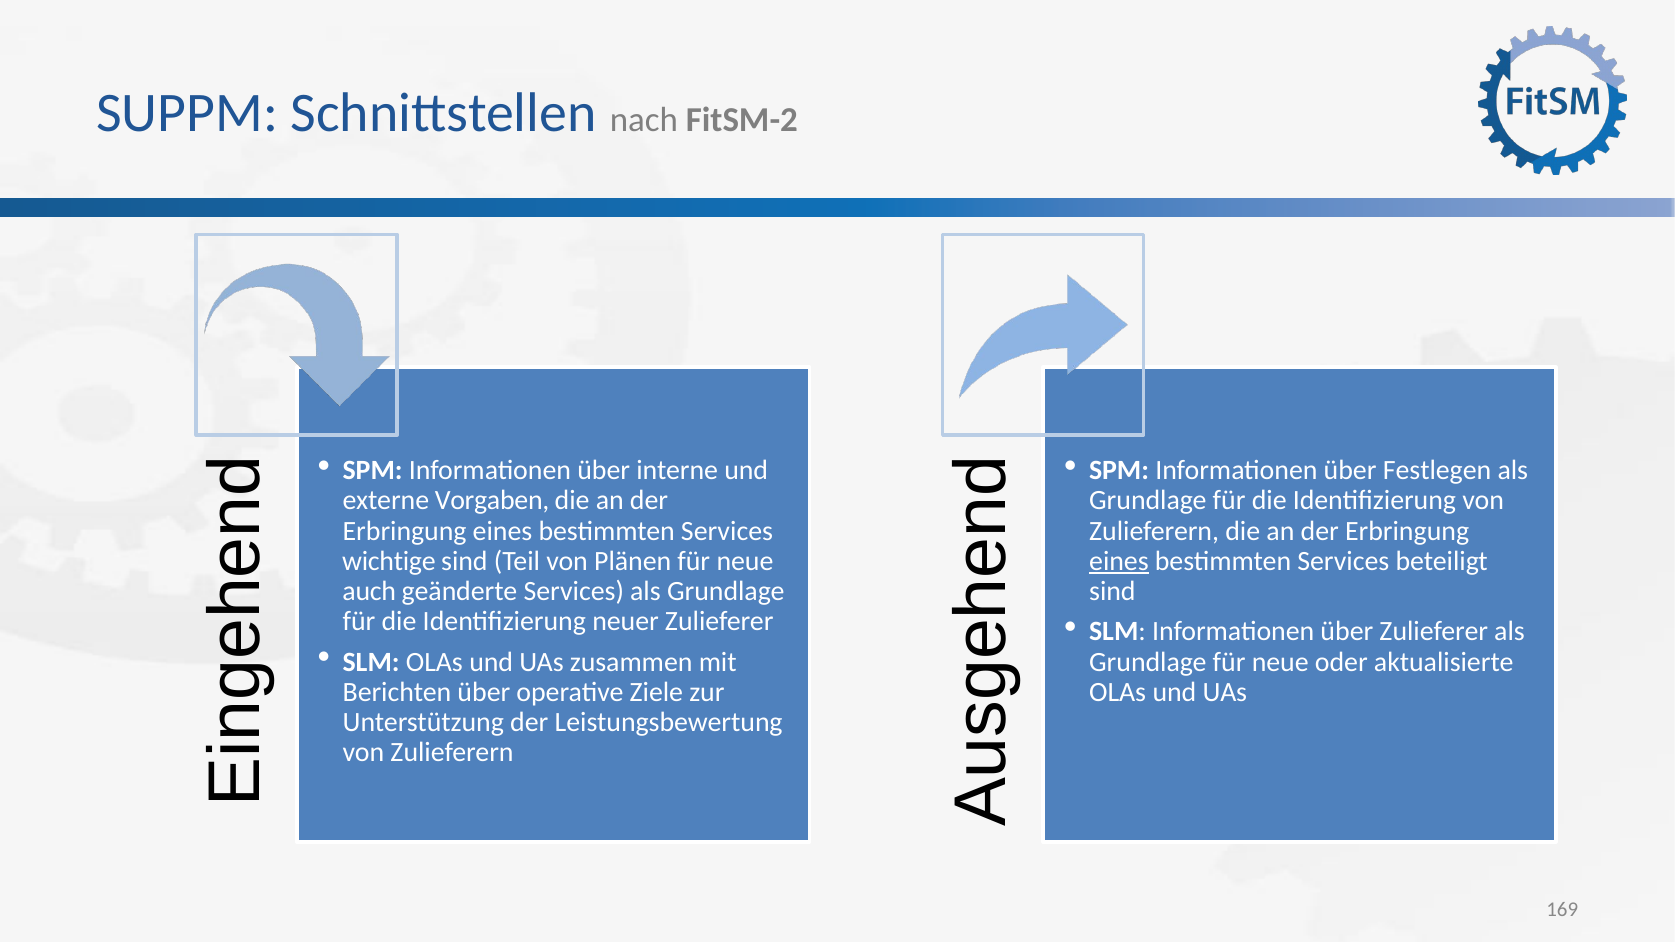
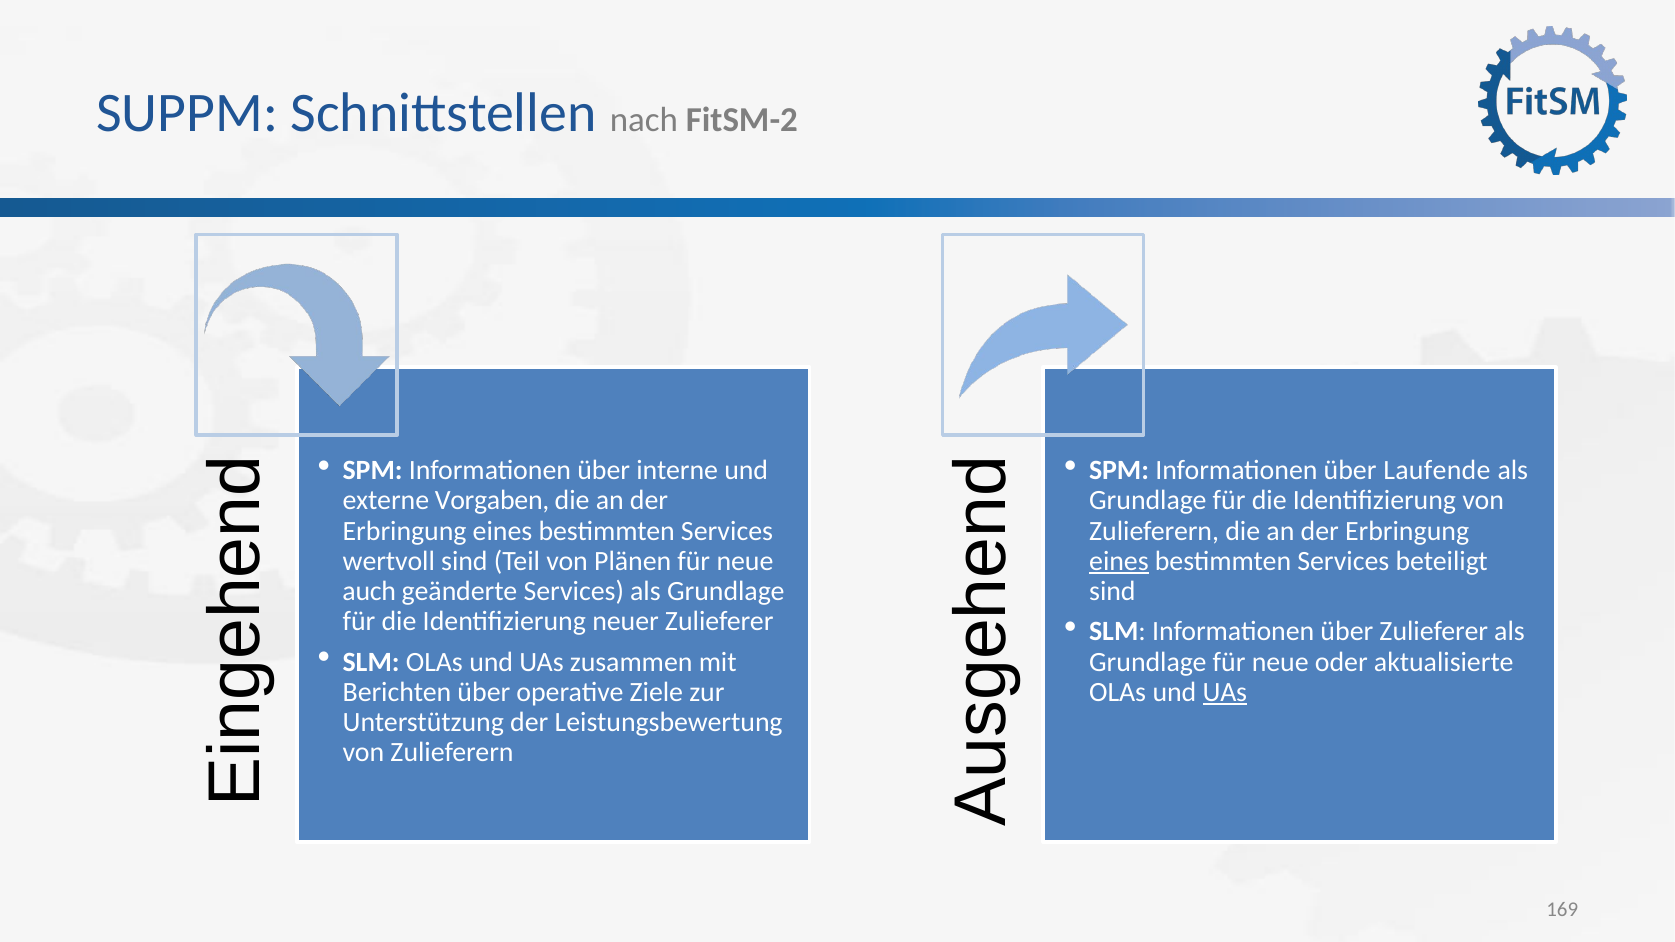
Festlegen: Festlegen -> Laufende
wichtige: wichtige -> wertvoll
UAs at (1225, 692) underline: none -> present
